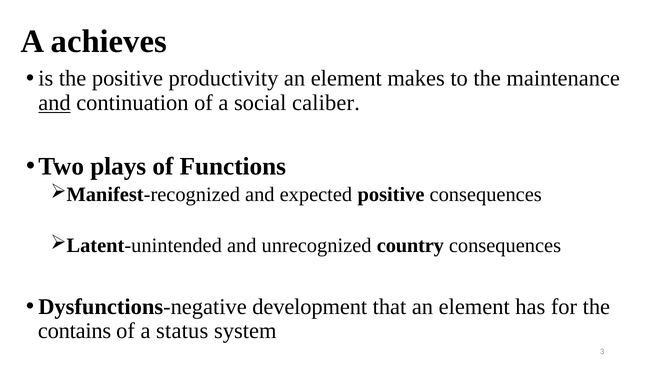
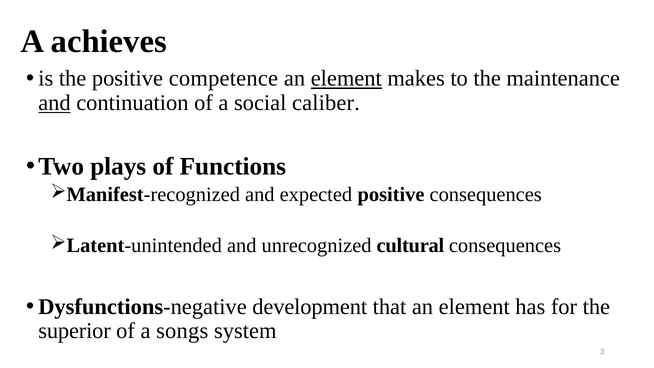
productivity: productivity -> competence
element at (346, 78) underline: none -> present
country: country -> cultural
contains: contains -> superior
status: status -> songs
